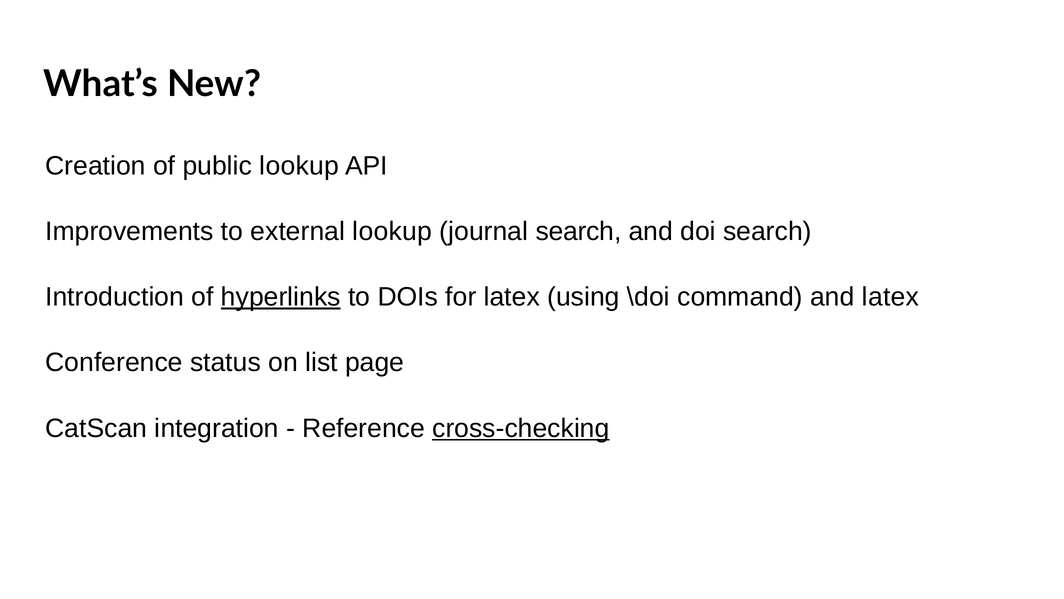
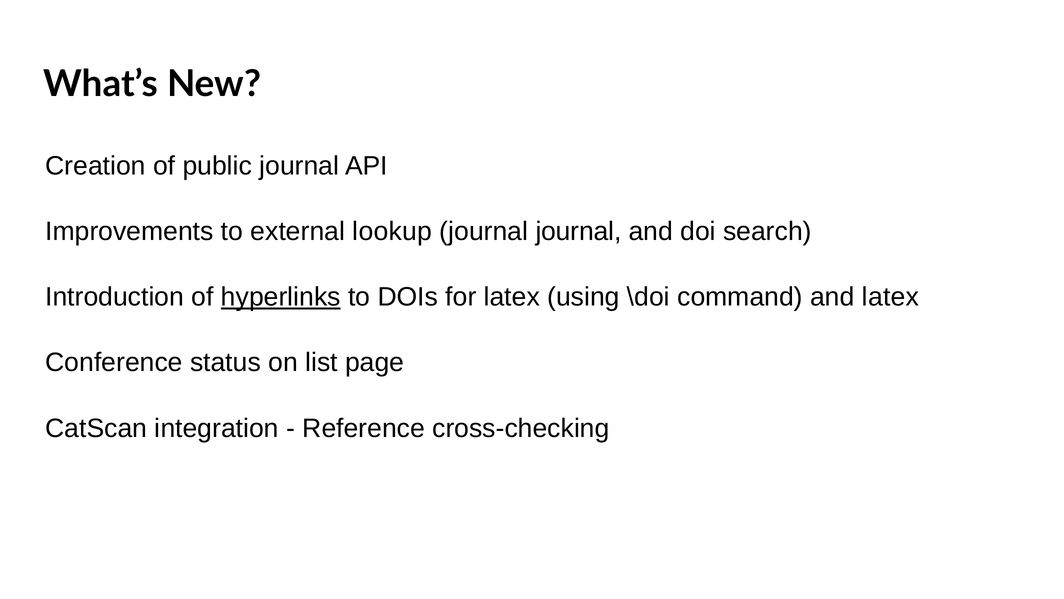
public lookup: lookup -> journal
journal search: search -> journal
cross-checking underline: present -> none
